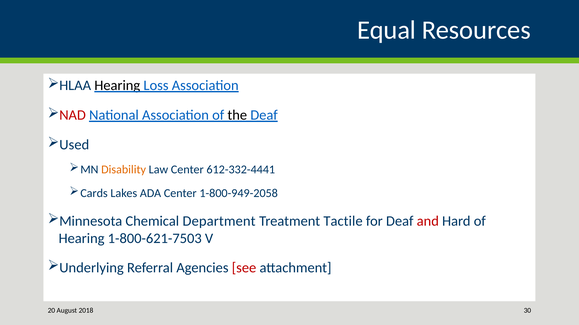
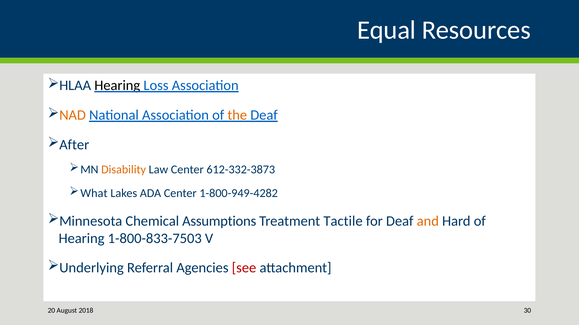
NAD colour: red -> orange
the colour: black -> orange
Used: Used -> After
612-332-4441: 612-332-4441 -> 612-332-3873
Cards: Cards -> What
1-800-949-2058: 1-800-949-2058 -> 1-800-949-4282
Department: Department -> Assumptions
and colour: red -> orange
1-800-621-7503: 1-800-621-7503 -> 1-800-833-7503
